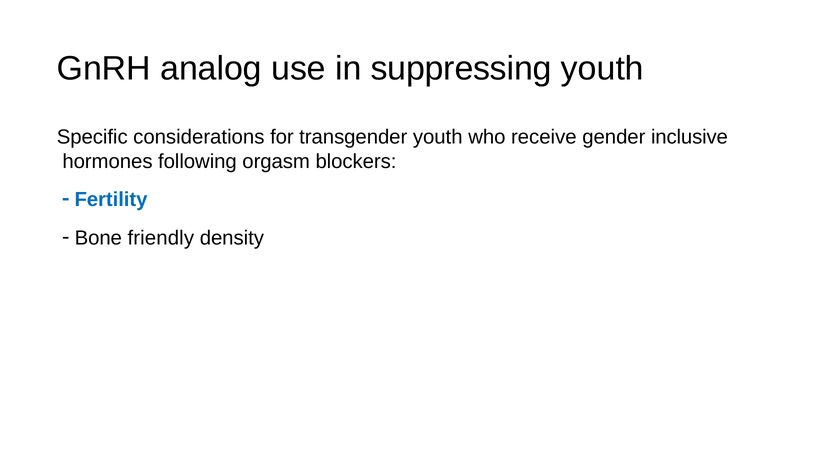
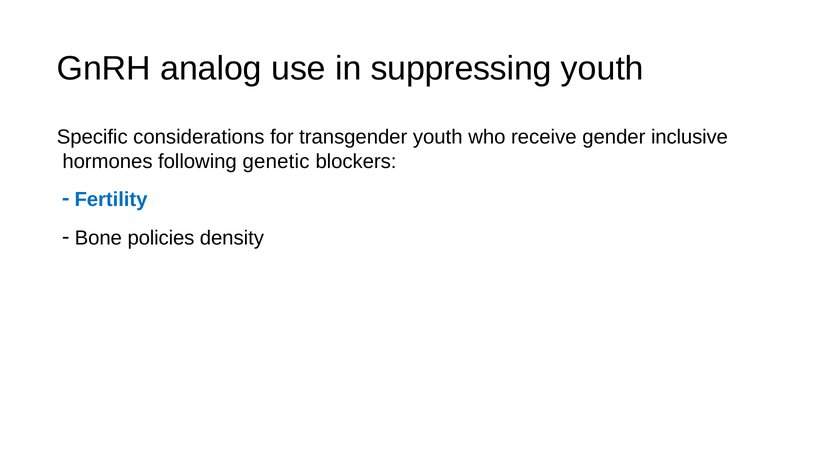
orgasm: orgasm -> genetic
friendly: friendly -> policies
